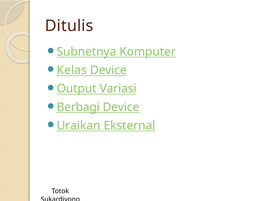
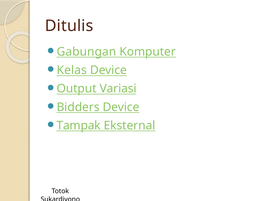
Subnetnya: Subnetnya -> Gabungan
Berbagi: Berbagi -> Bidders
Uraikan: Uraikan -> Tampak
